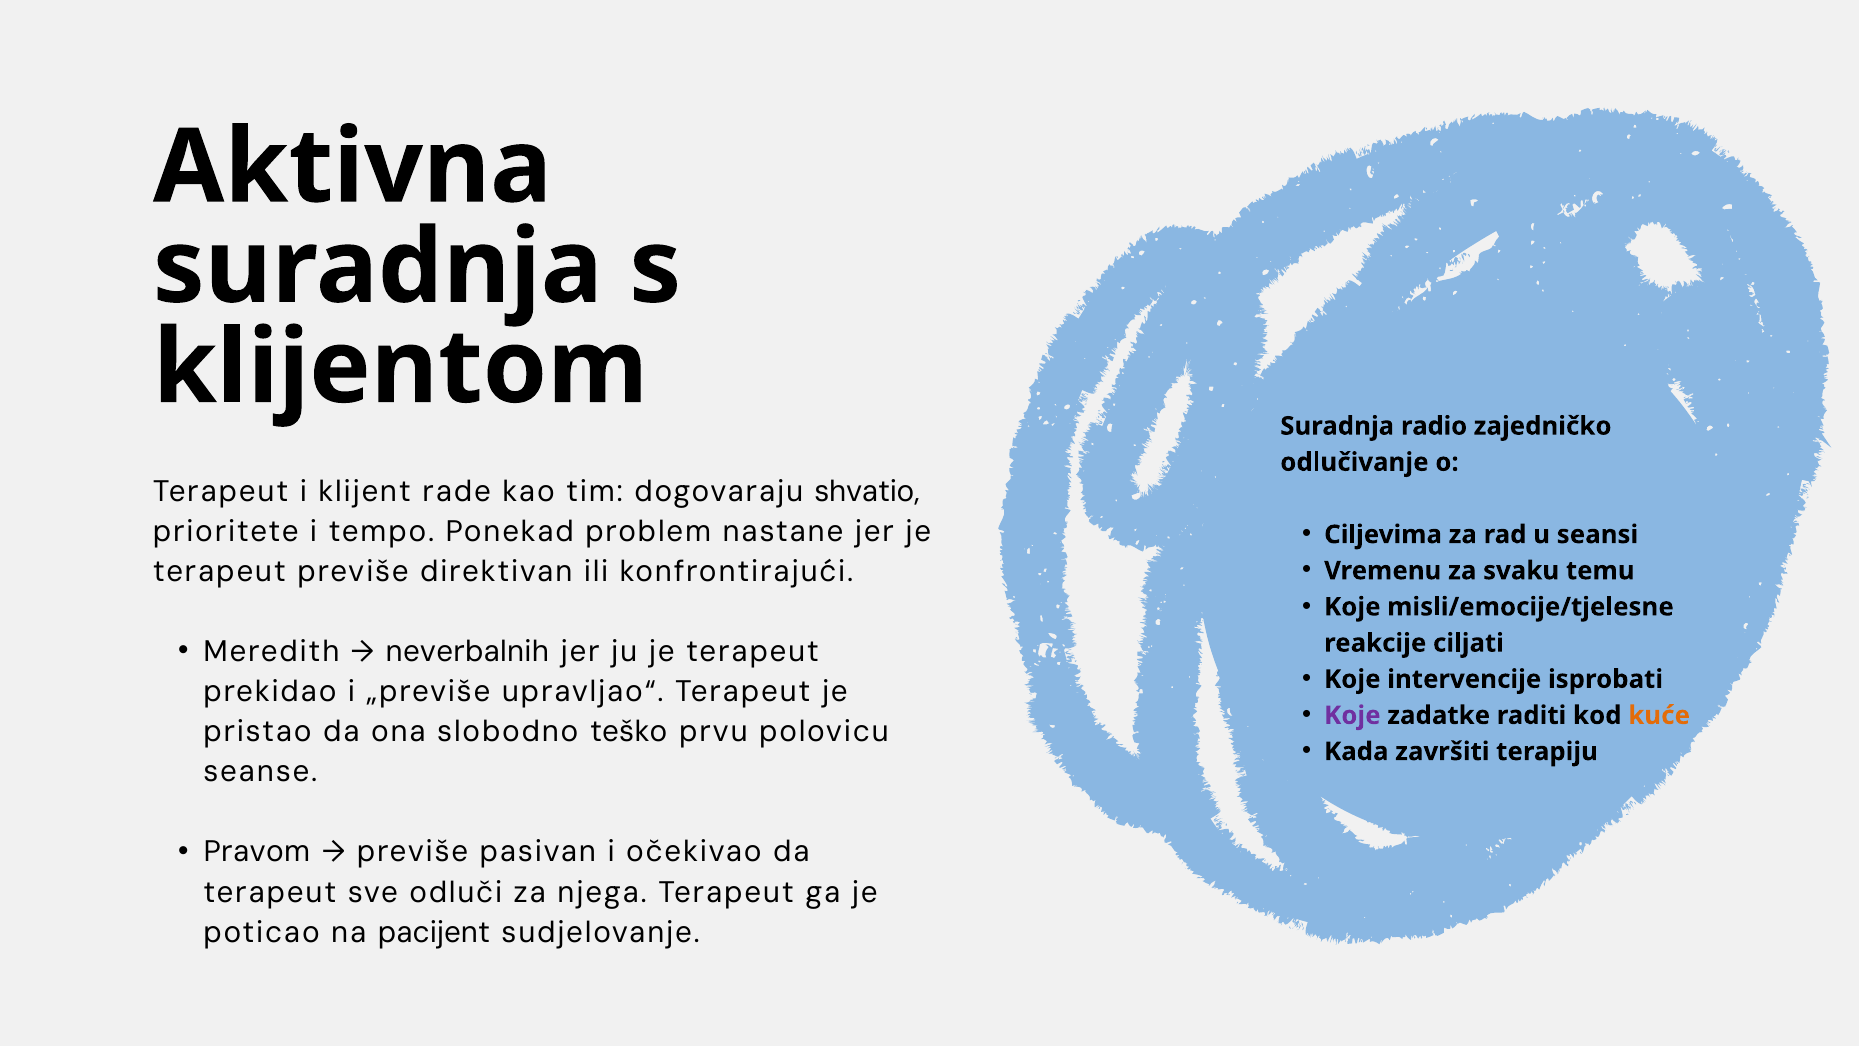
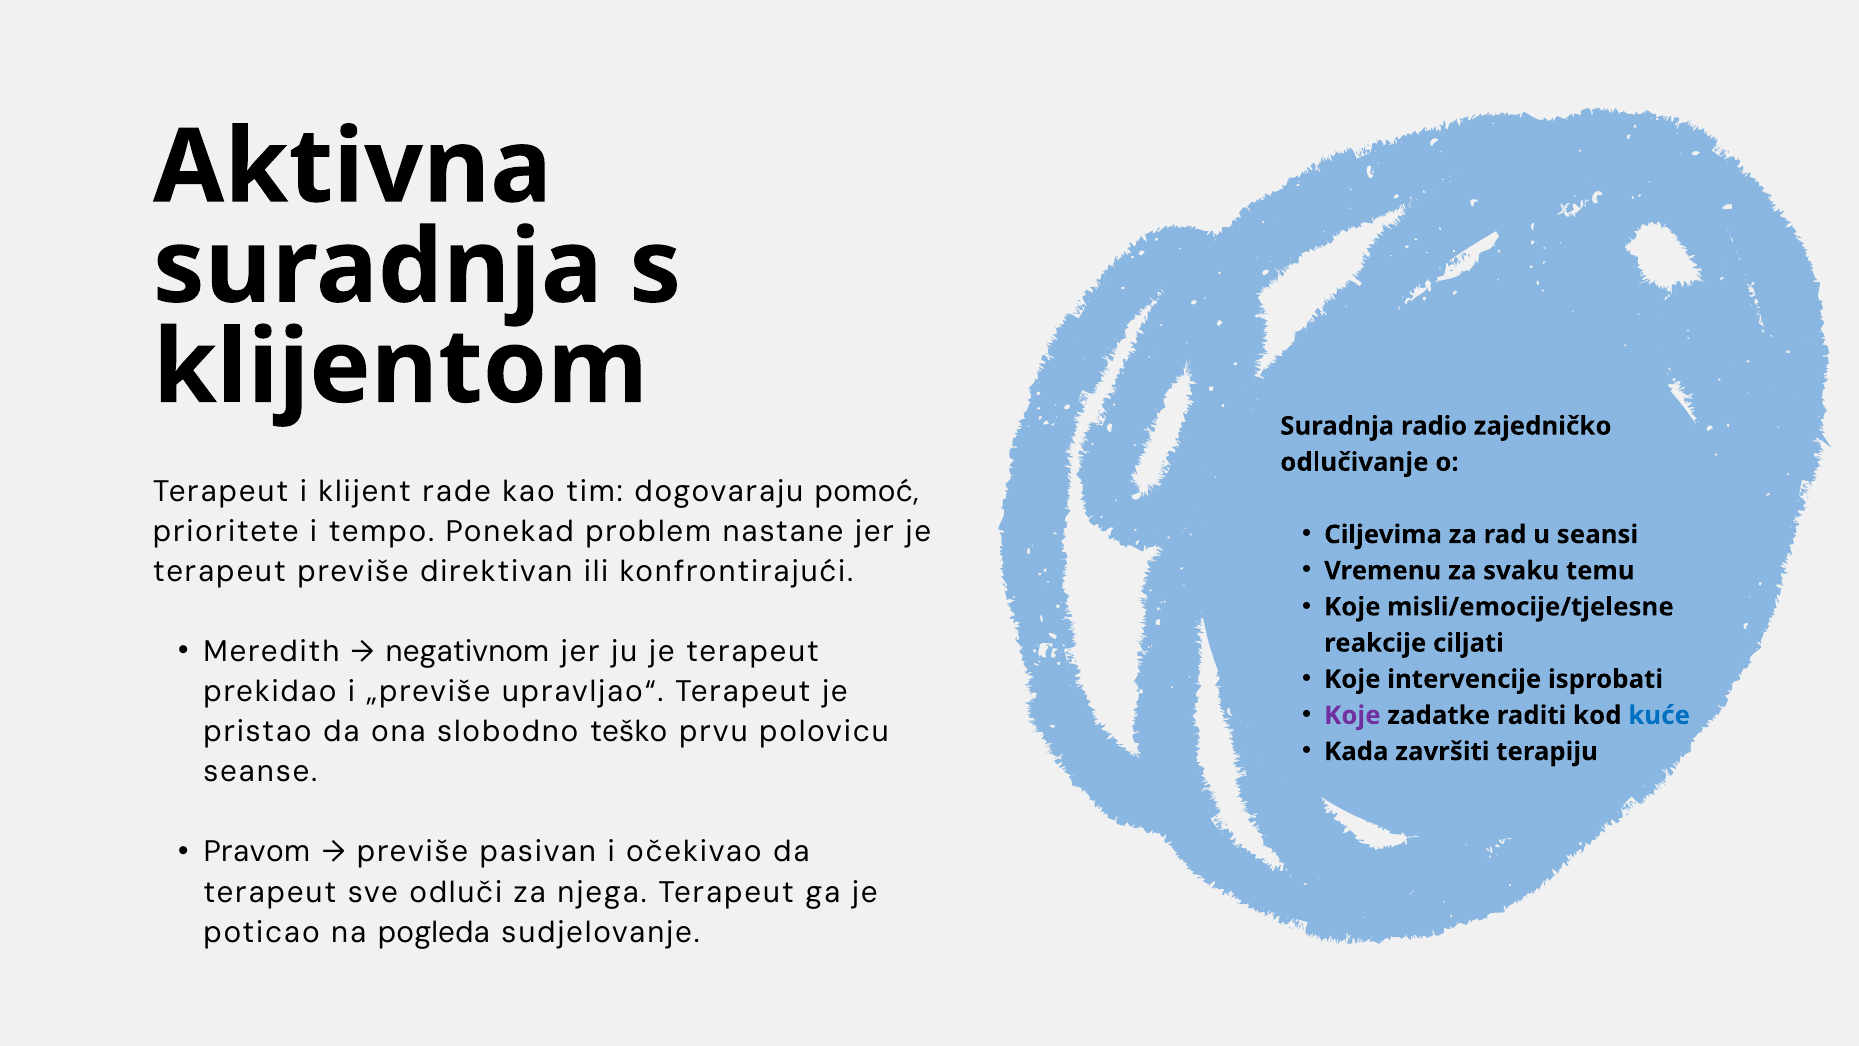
shvatio: shvatio -> pomoć
neverbalnih: neverbalnih -> negativnom
kuće colour: orange -> blue
pacijent: pacijent -> pogleda
